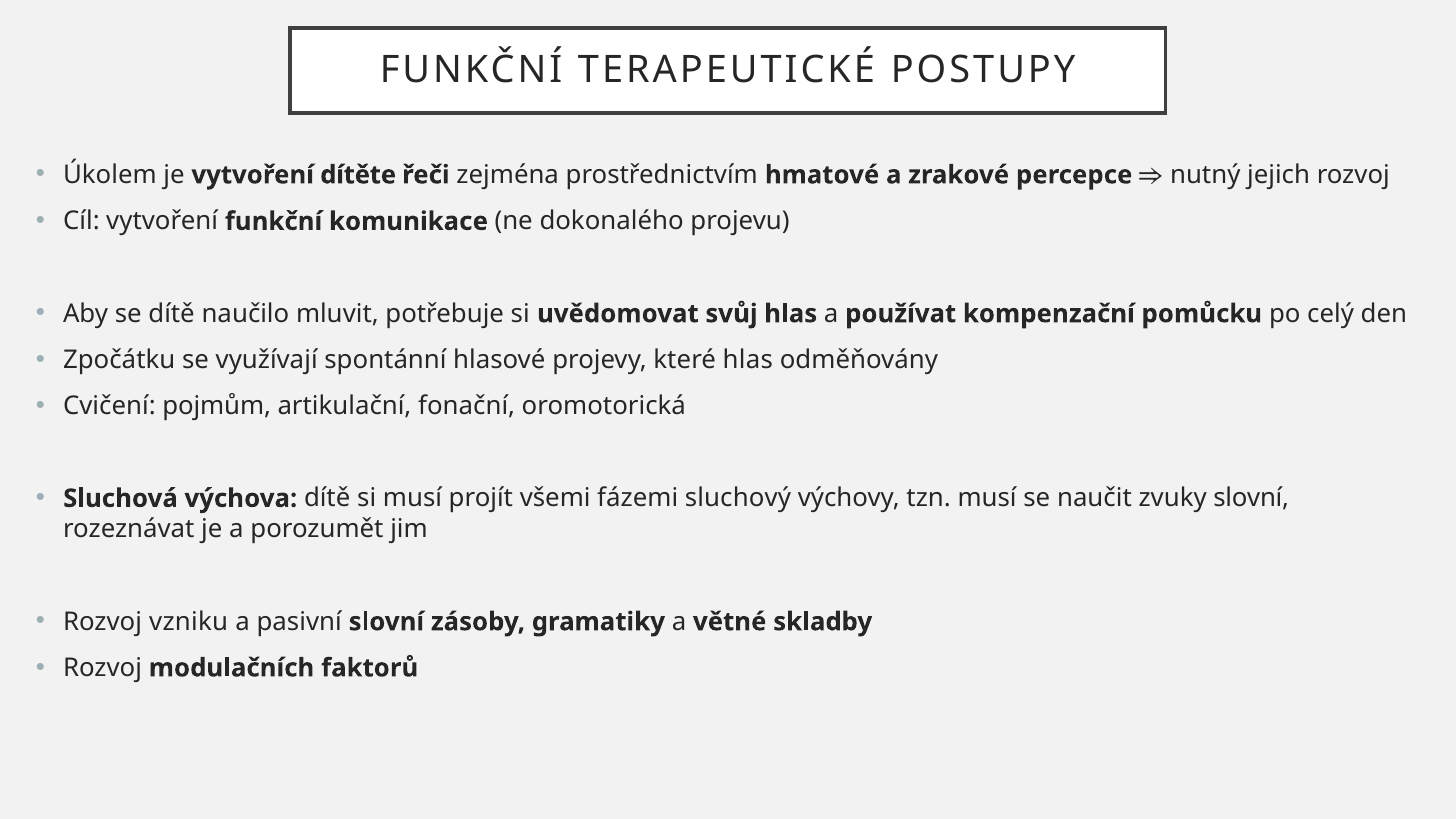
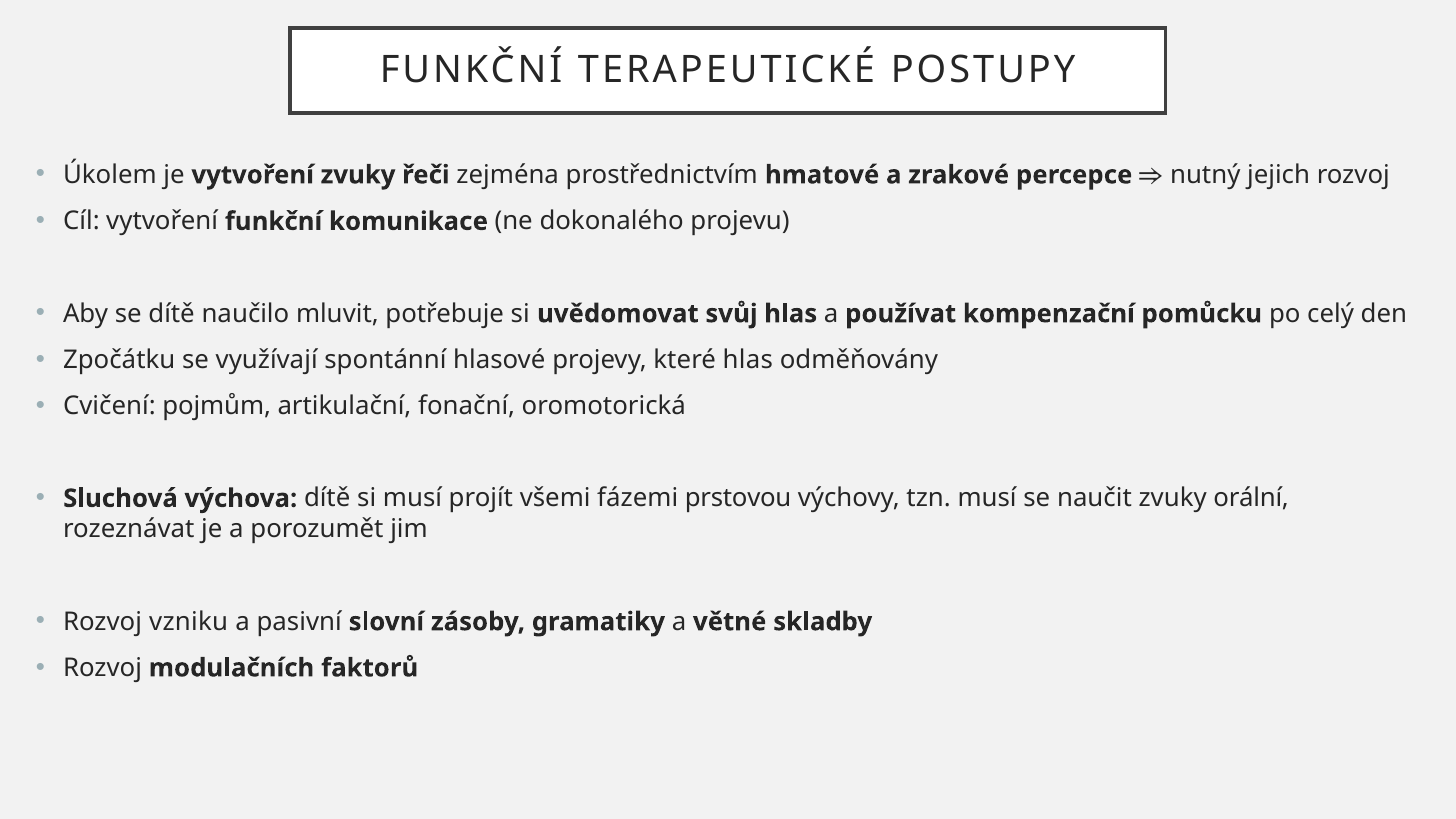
vytvoření dítěte: dítěte -> zvuky
sluchový: sluchový -> prstovou
zvuky slovní: slovní -> orální
